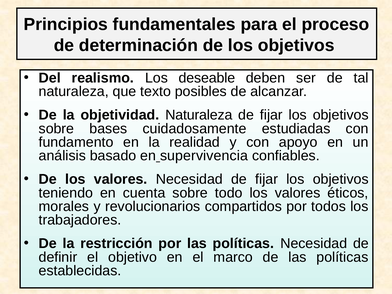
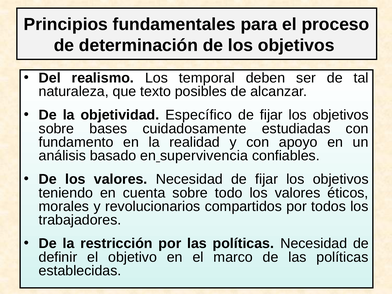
deseable: deseable -> temporal
objetividad Naturaleza: Naturaleza -> Específico
